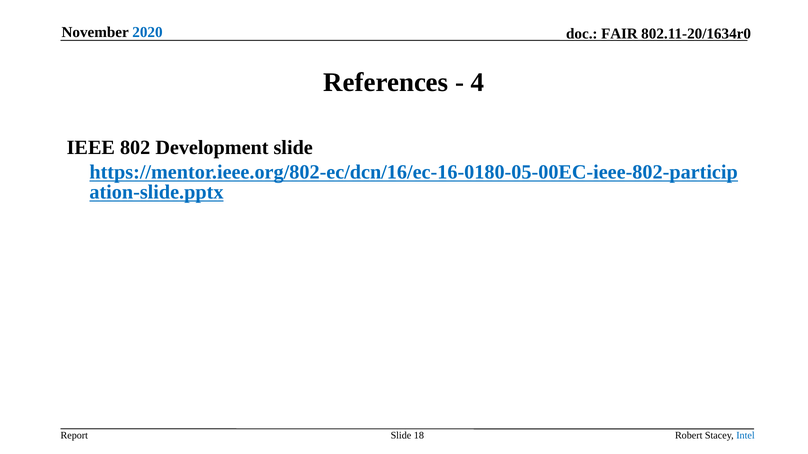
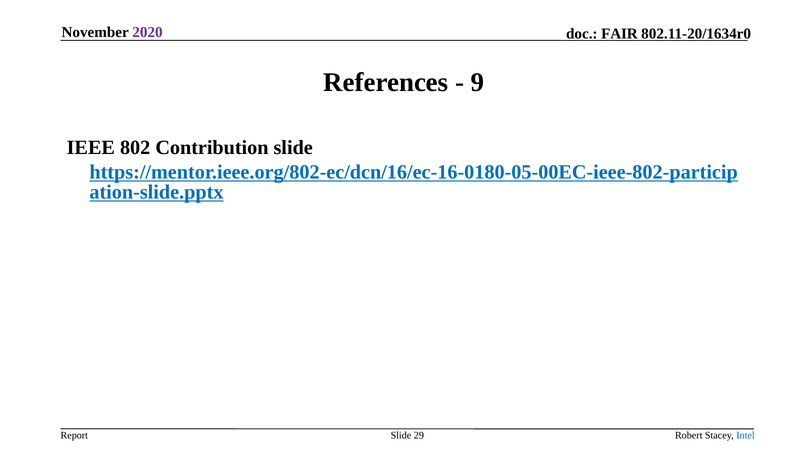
2020 colour: blue -> purple
4: 4 -> 9
Development: Development -> Contribution
18: 18 -> 29
